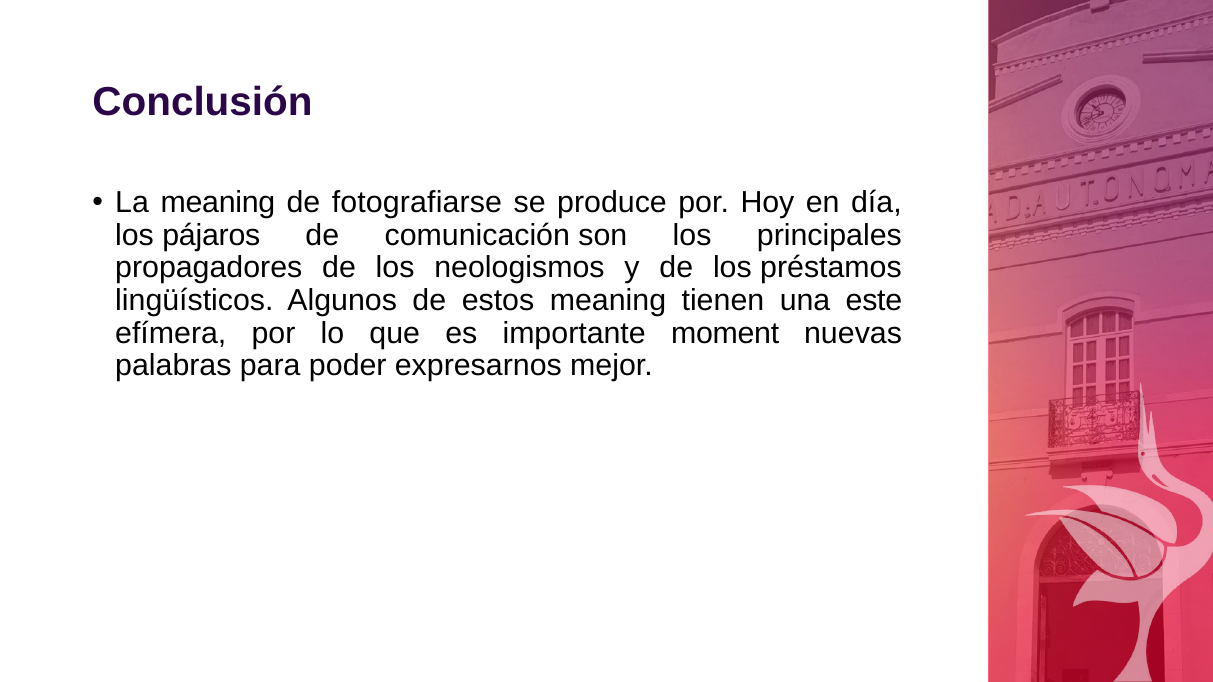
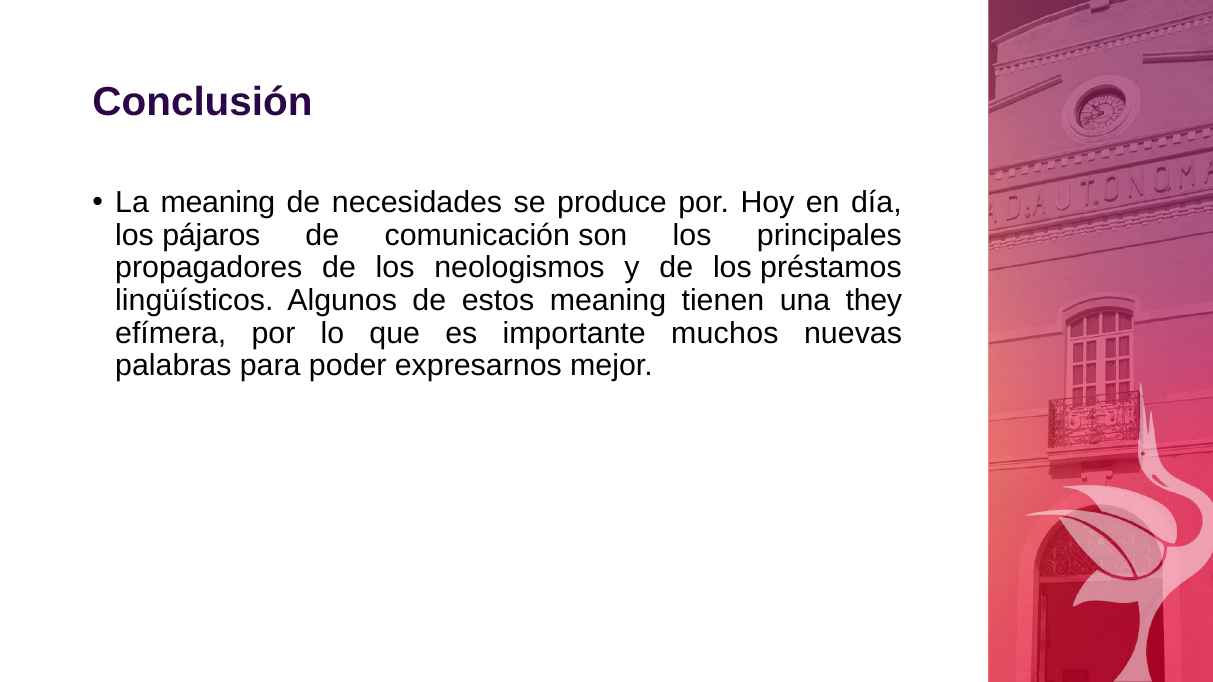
fotografiarse: fotografiarse -> necesidades
este: este -> they
moment: moment -> muchos
